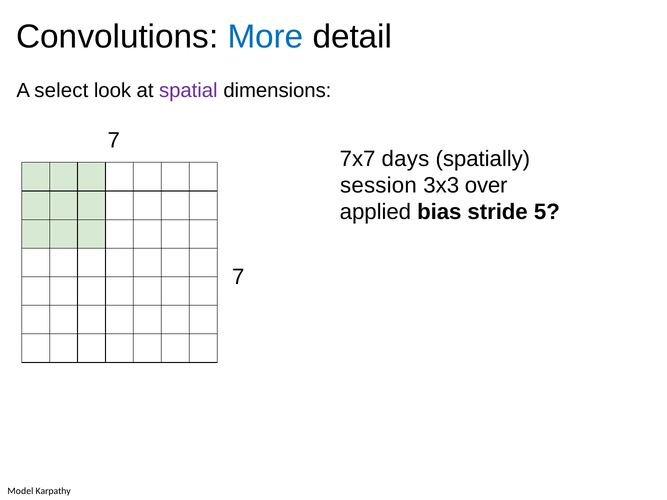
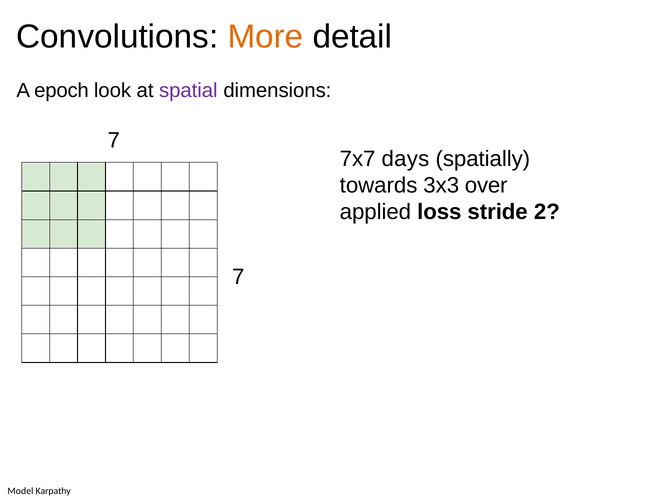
More colour: blue -> orange
select: select -> epoch
session: session -> towards
bias: bias -> loss
5: 5 -> 2
